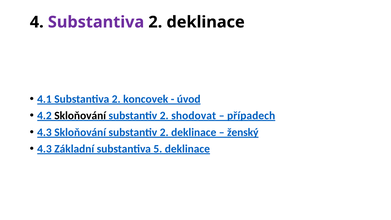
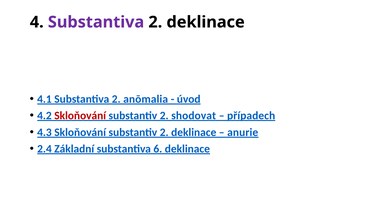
koncovek: koncovek -> anōmalia
Skloňování at (80, 116) colour: black -> red
ženský: ženský -> anurie
4.3 at (44, 149): 4.3 -> 2.4
5: 5 -> 6
